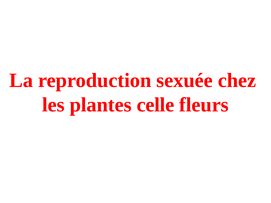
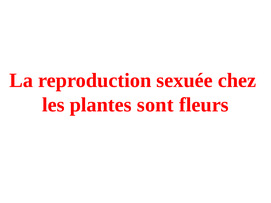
celle: celle -> sont
